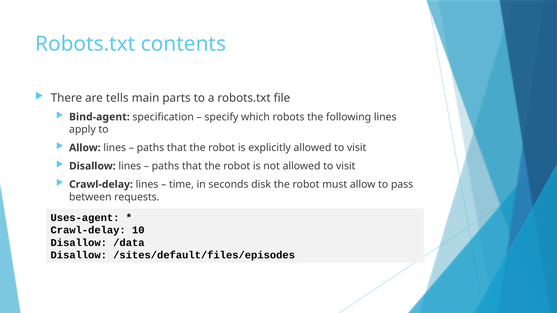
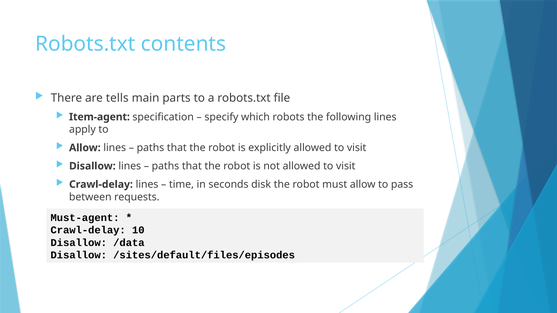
Bind-agent: Bind-agent -> Item-agent
Uses-agent: Uses-agent -> Must-agent
